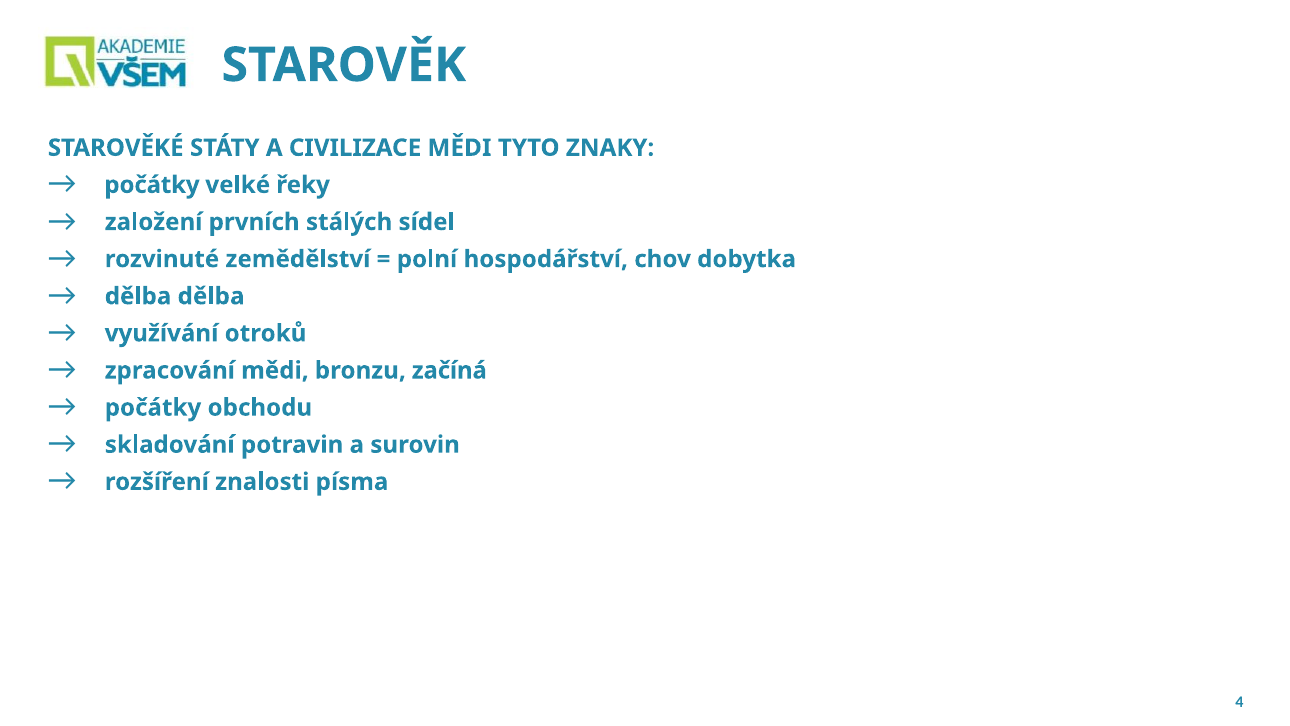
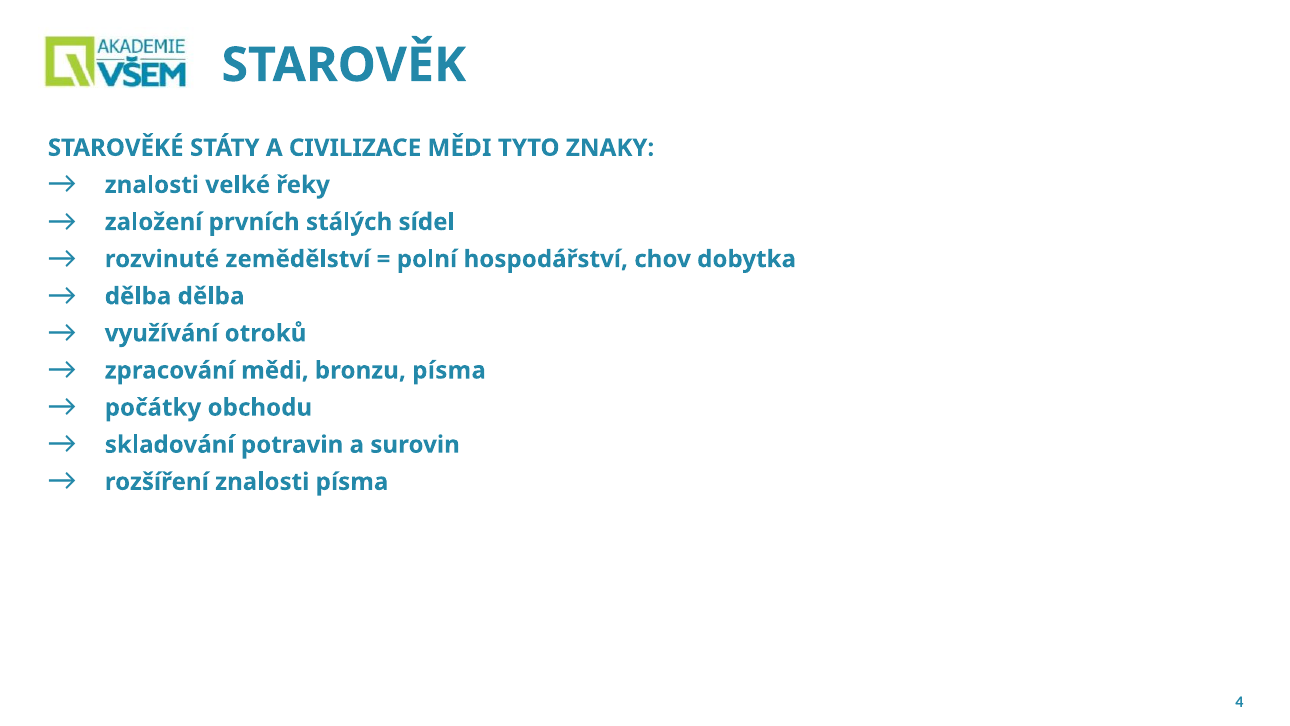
počátky at (152, 185): počátky -> znalosti
bronzu začíná: začíná -> písma
